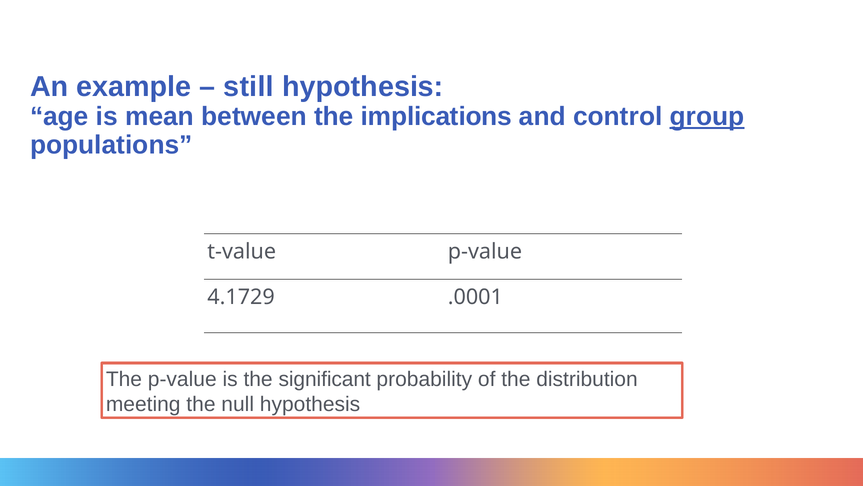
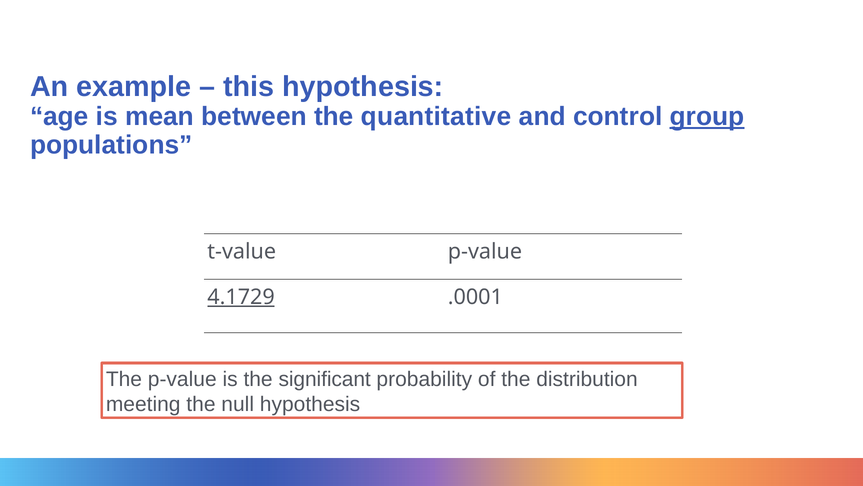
still: still -> this
implications: implications -> quantitative
4.1729 underline: none -> present
